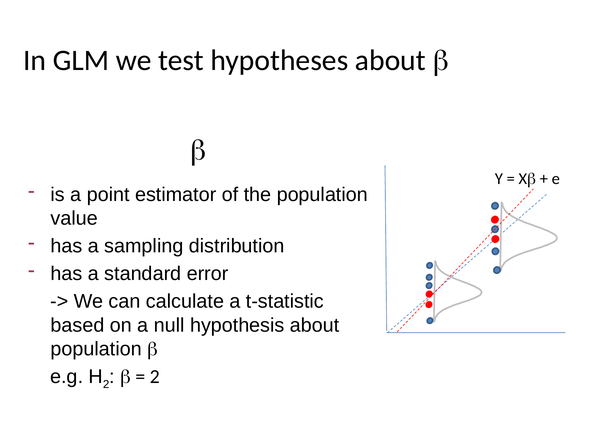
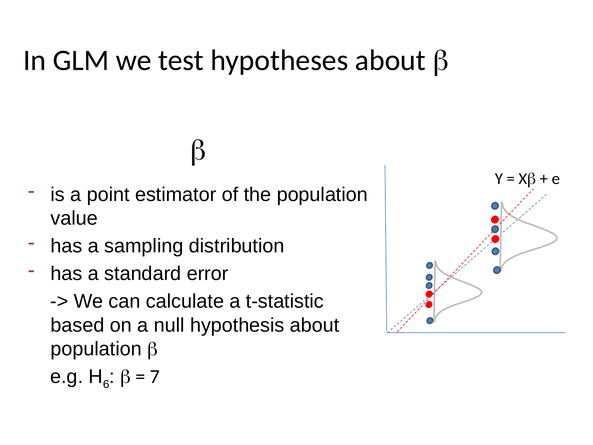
2 at (106, 384): 2 -> 6
2 at (155, 376): 2 -> 7
